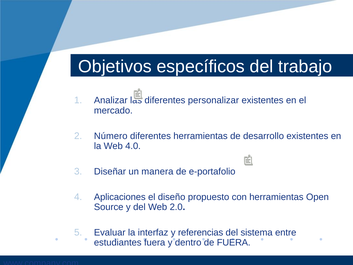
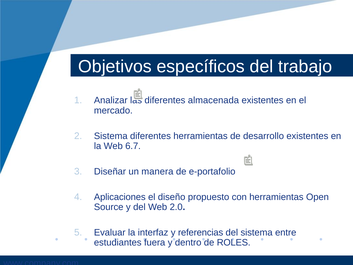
personalizar: personalizar -> almacenada
Número at (111, 136): Número -> Sistema
4.0: 4.0 -> 6.7
de FUERA: FUERA -> ROLES
